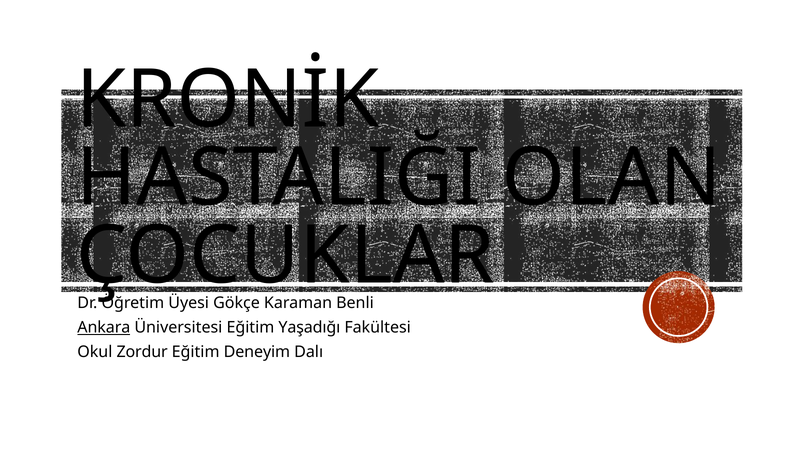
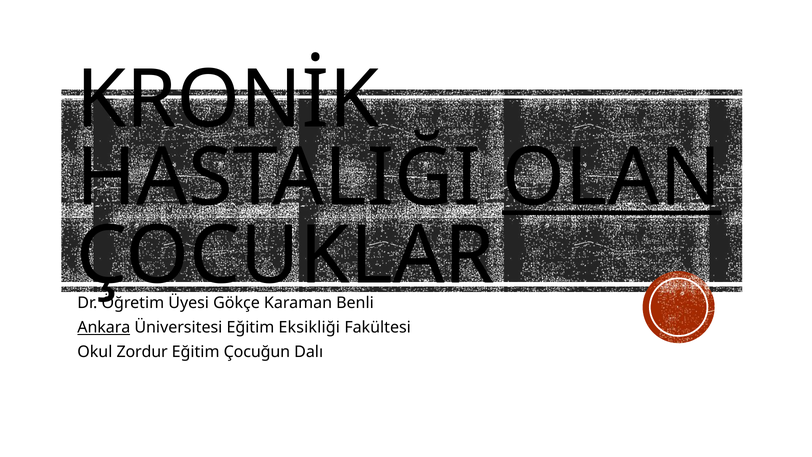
OLAN underline: none -> present
Yaşadığı: Yaşadığı -> Eksikliği
Deneyim: Deneyim -> Çocuğun
